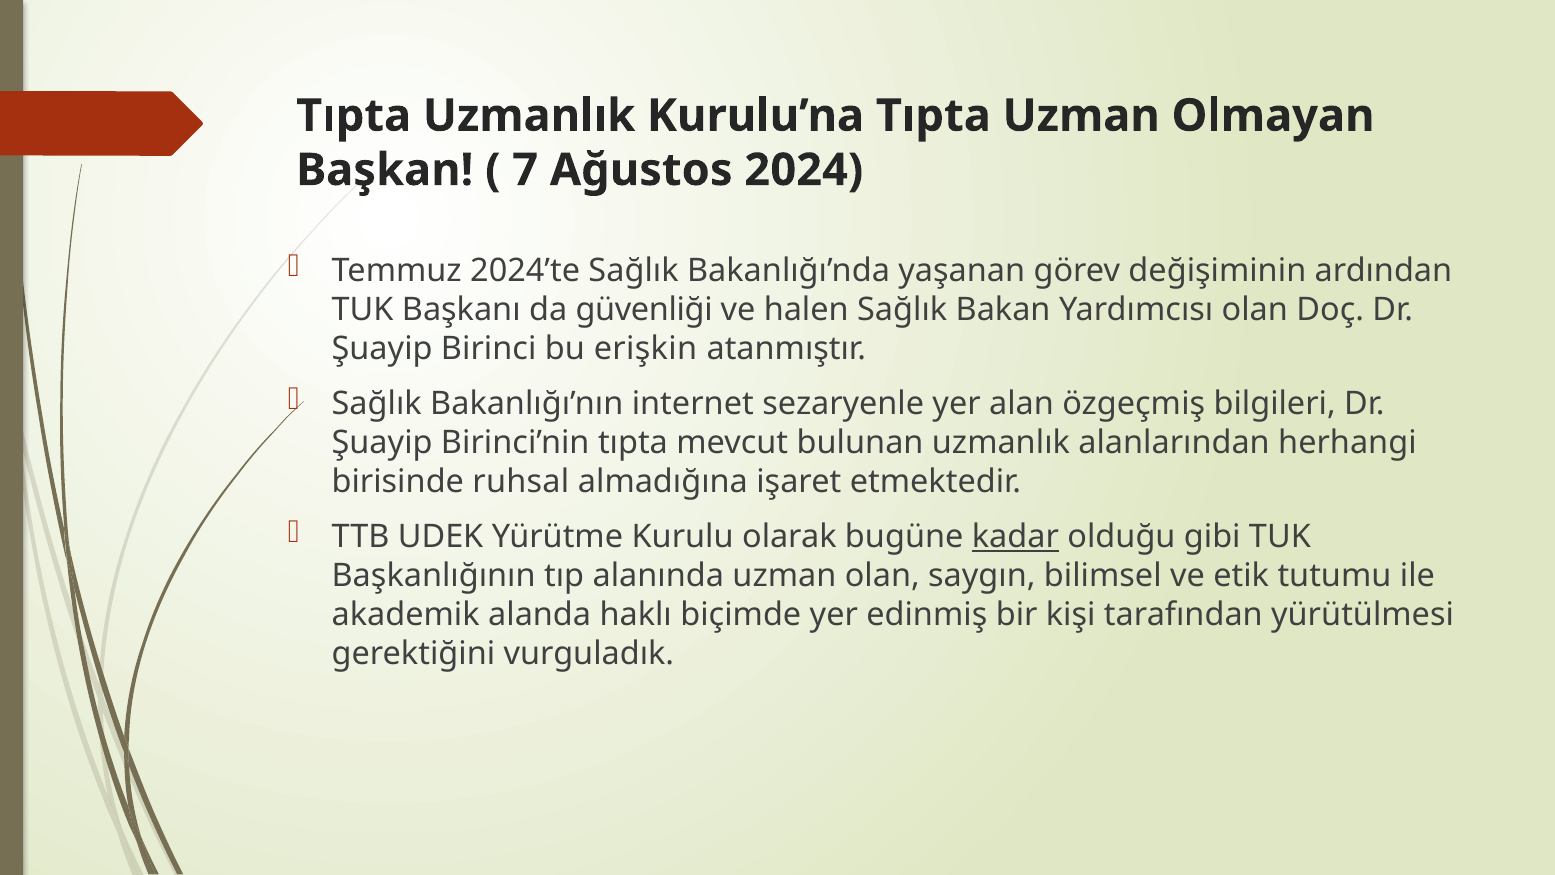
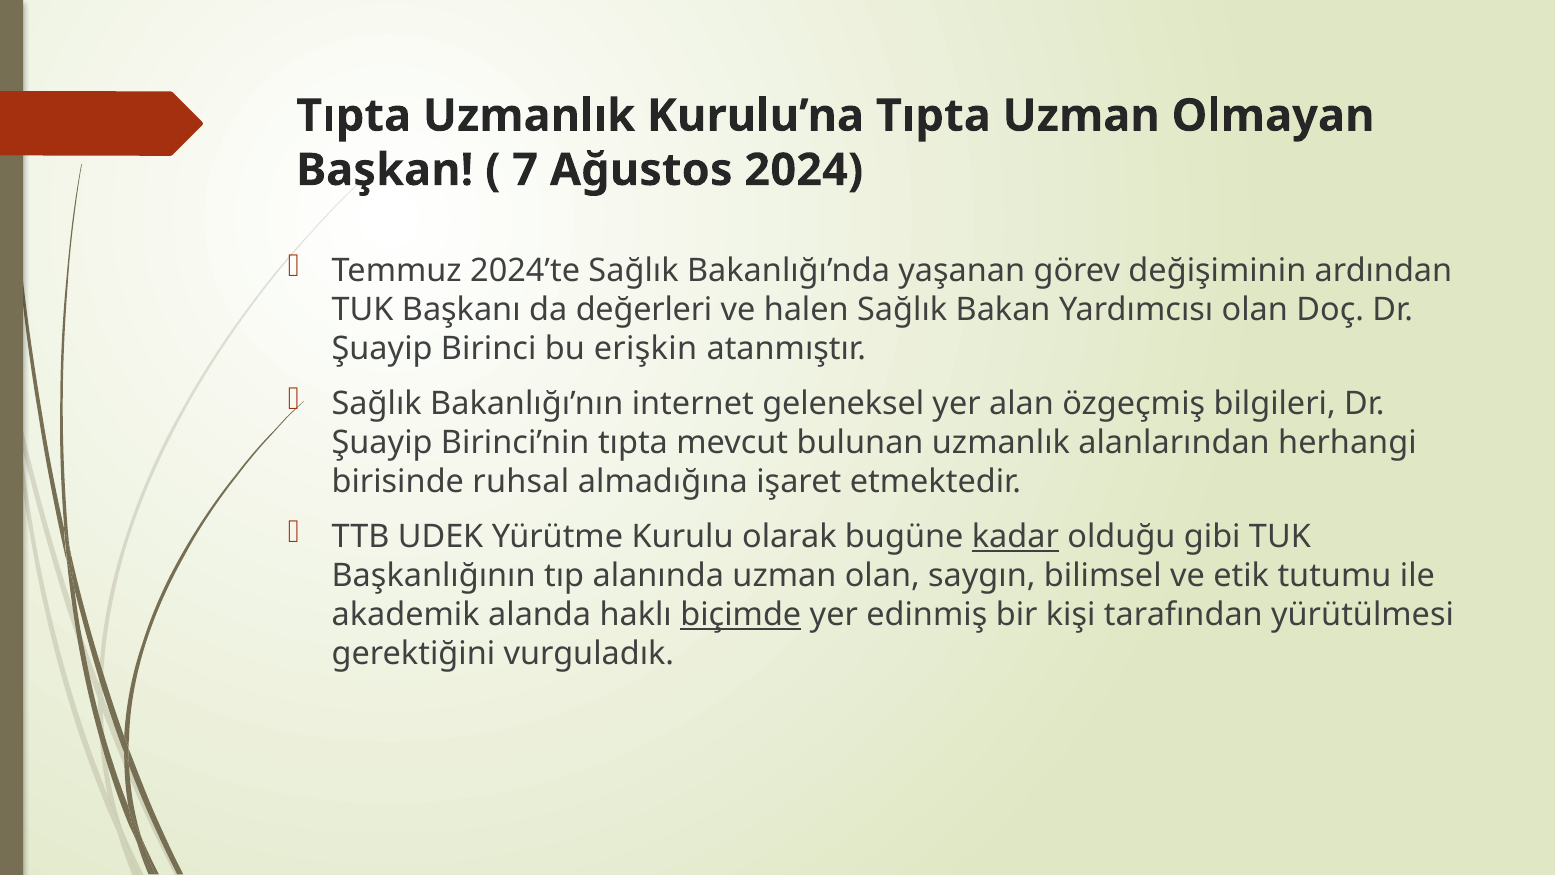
güvenliği: güvenliği -> değerleri
sezaryenle: sezaryenle -> geleneksel
biçimde underline: none -> present
